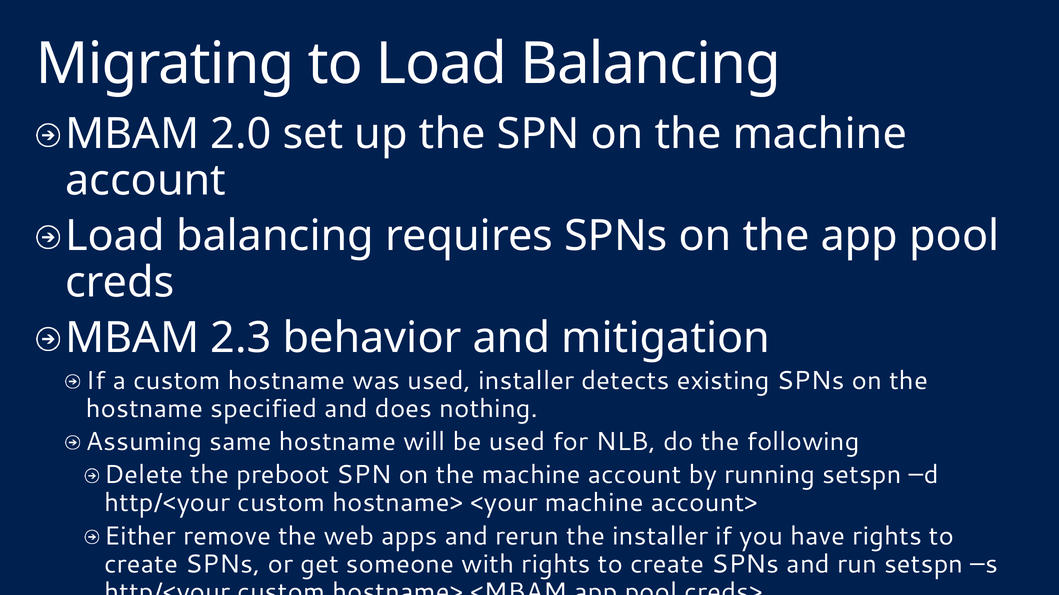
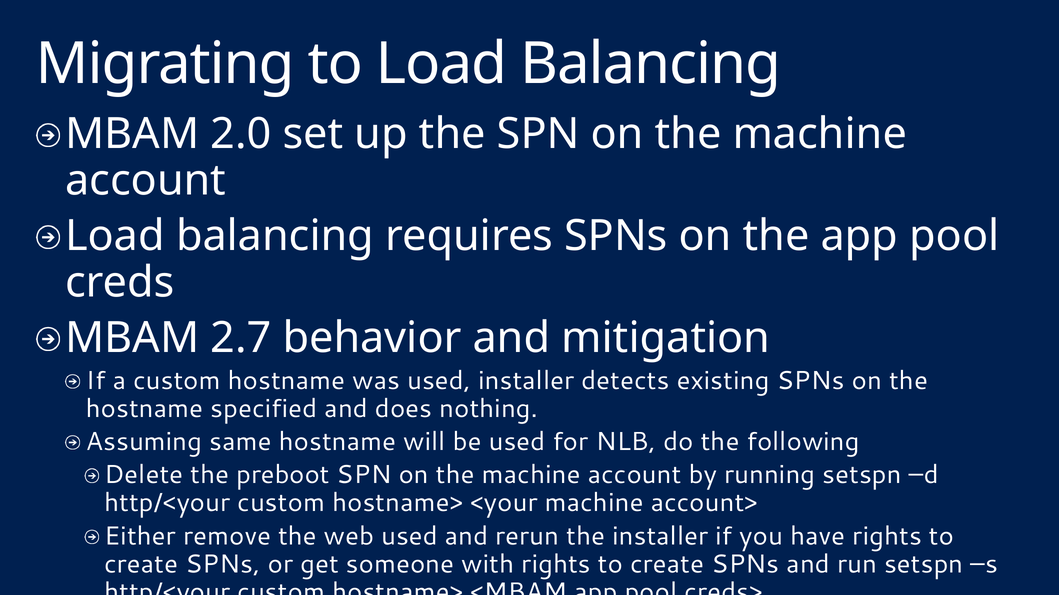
2.3: 2.3 -> 2.7
web apps: apps -> used
